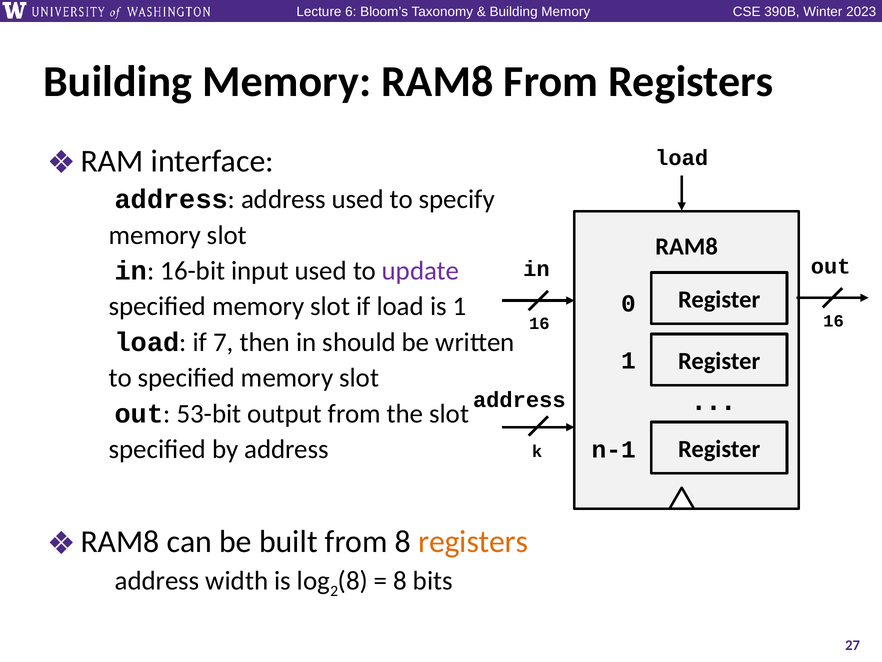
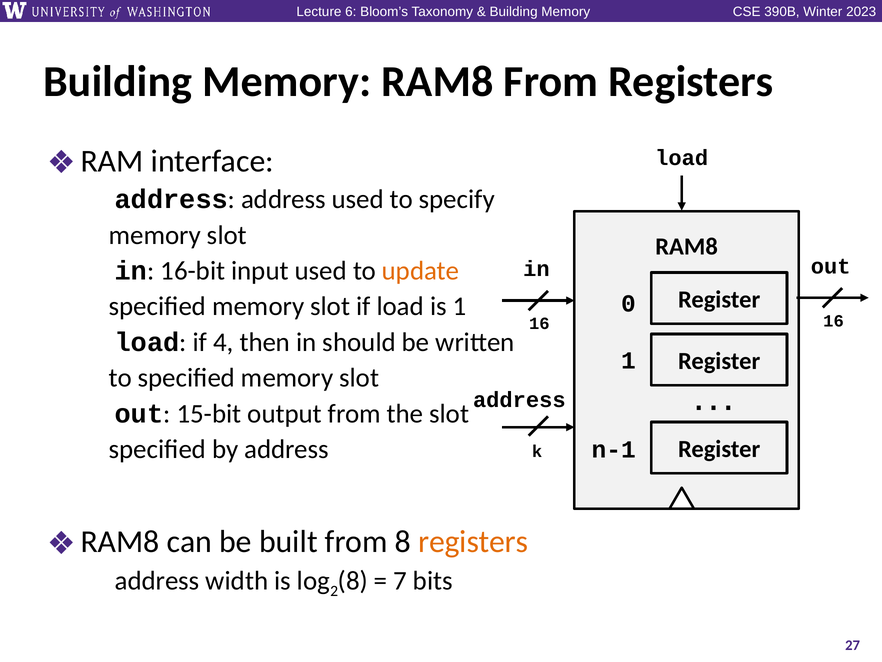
update colour: purple -> orange
7: 7 -> 4
53-bit: 53-bit -> 15-bit
8 at (400, 580): 8 -> 7
